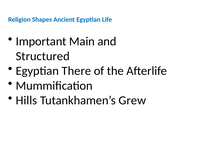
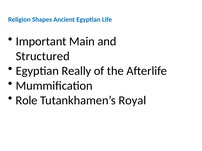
There: There -> Really
Hills: Hills -> Role
Grew: Grew -> Royal
